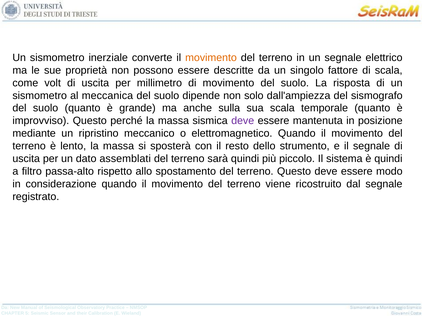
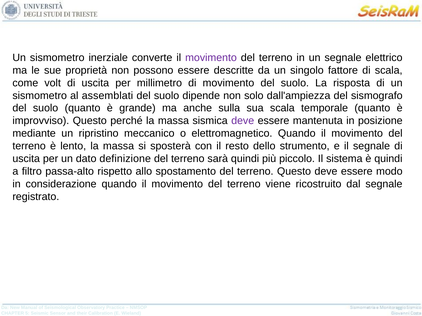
movimento at (211, 58) colour: orange -> purple
meccanica: meccanica -> assemblati
assemblati: assemblati -> definizione
